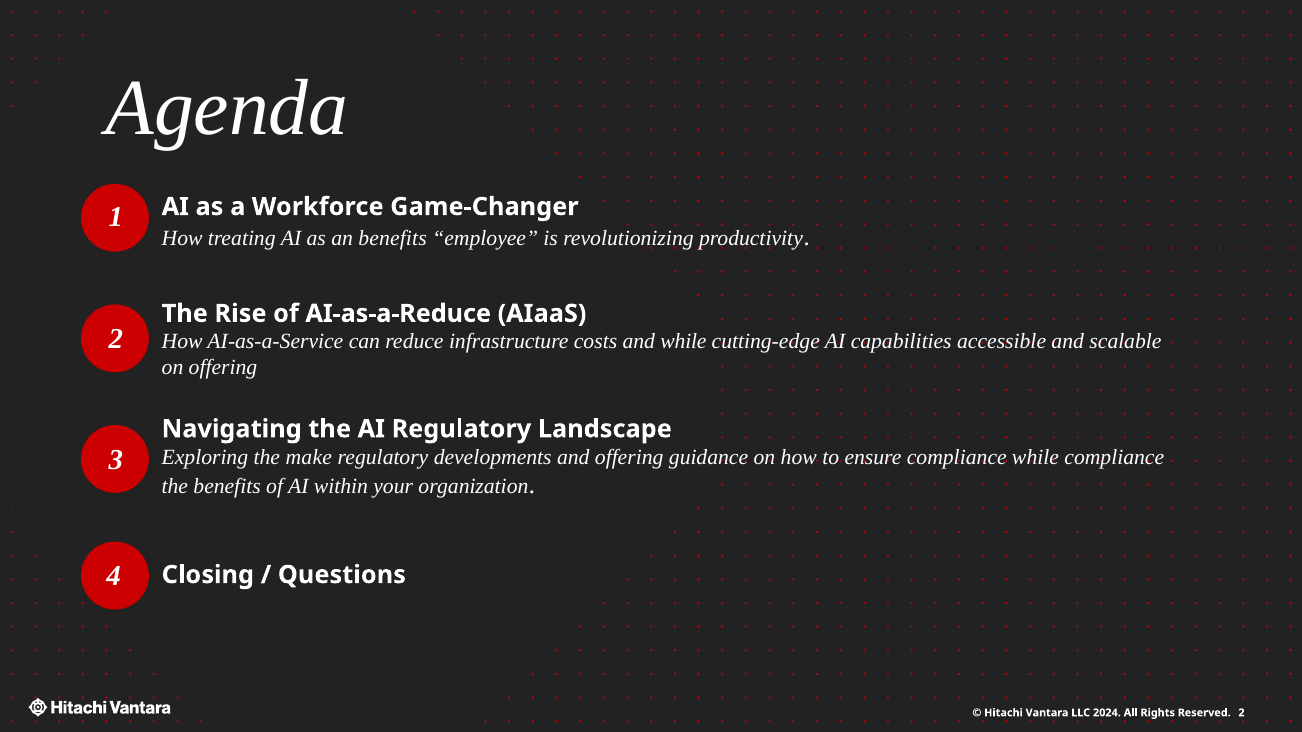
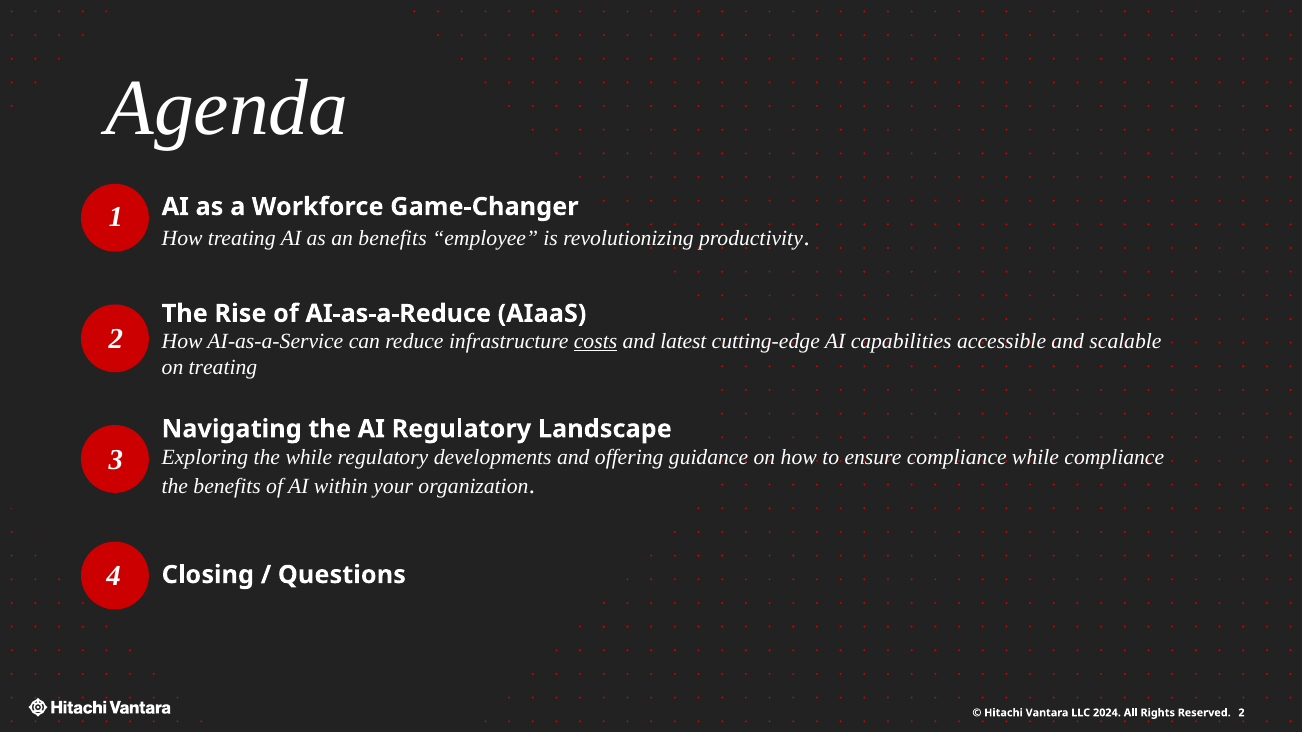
costs underline: none -> present
and while: while -> latest
on offering: offering -> treating
the make: make -> while
